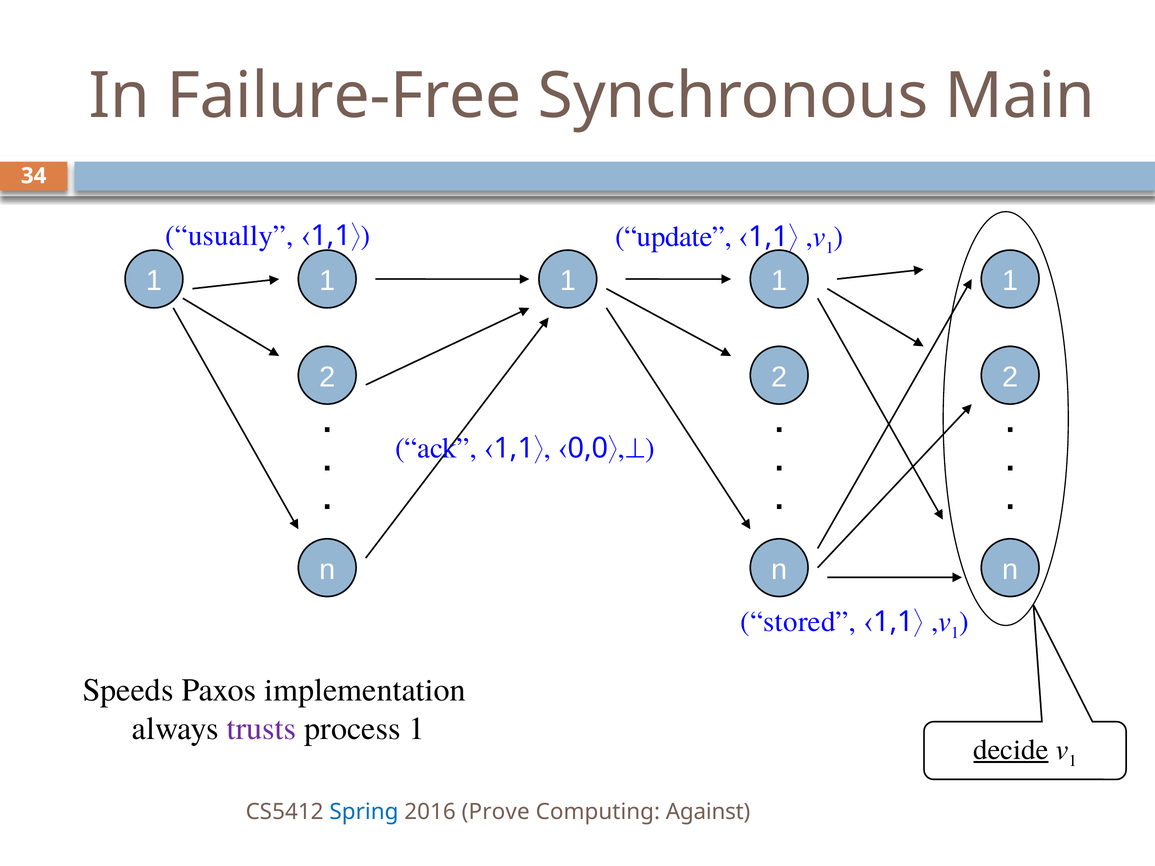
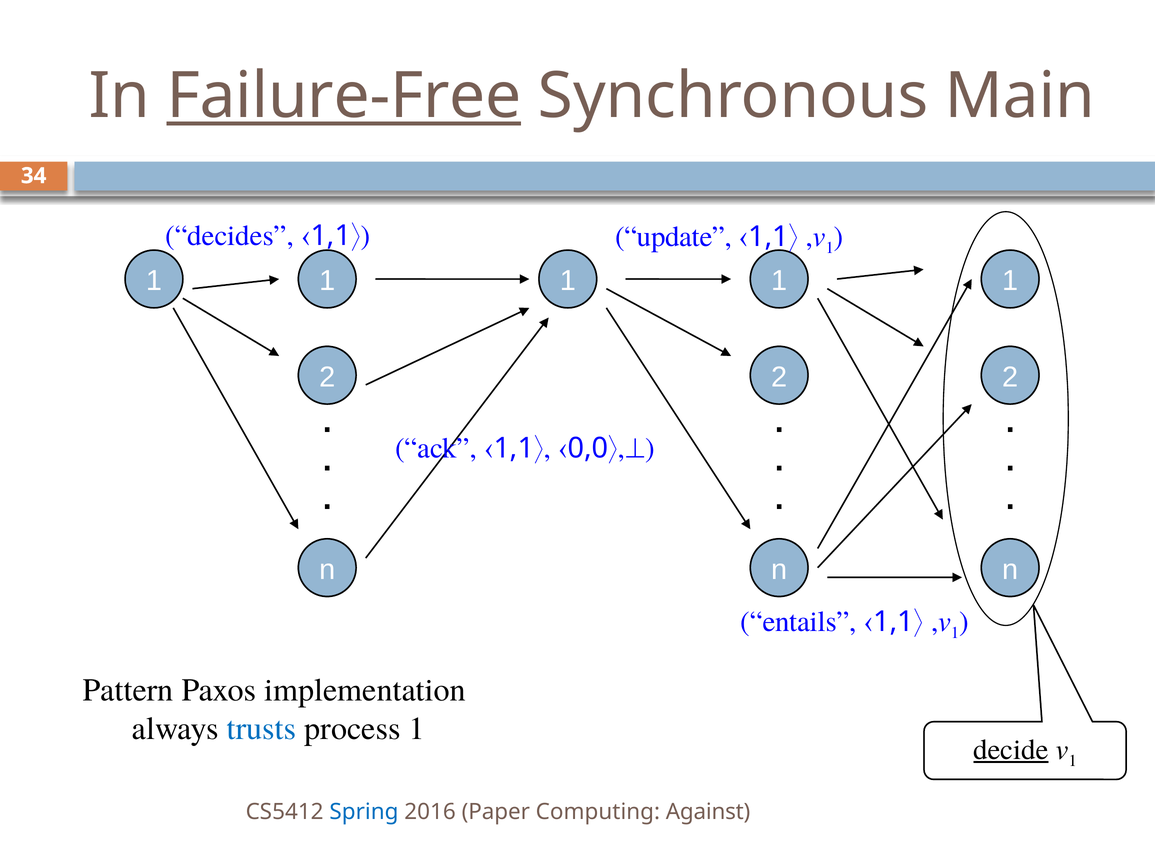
Failure-Free underline: none -> present
usually: usually -> decides
stored: stored -> entails
Speeds: Speeds -> Pattern
trusts colour: purple -> blue
Prove: Prove -> Paper
